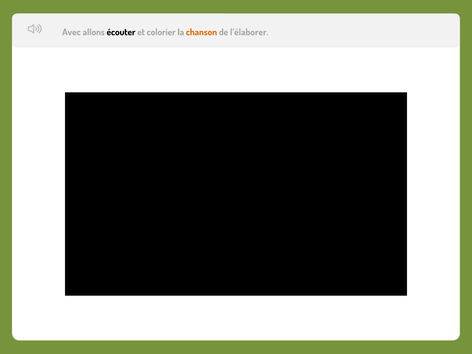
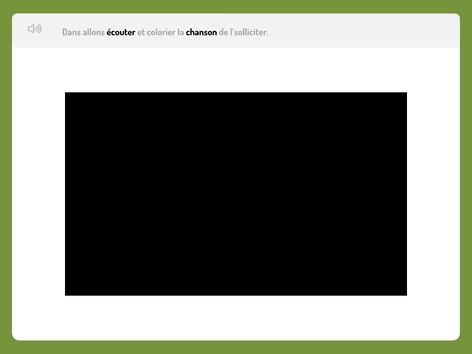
Avec: Avec -> Dans
chanson colour: orange -> black
l’élaborer: l’élaborer -> l’solliciter
